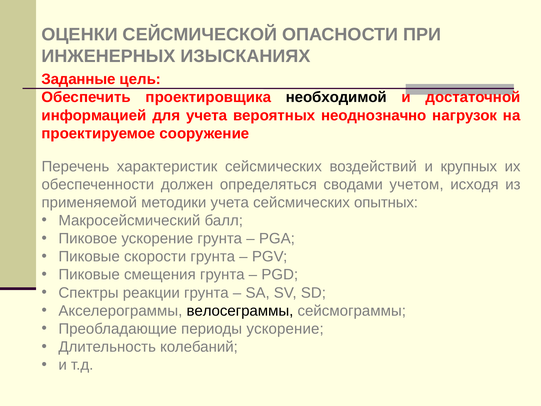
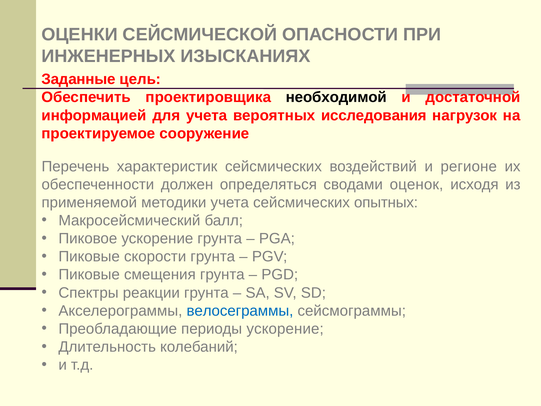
неоднозначно: неоднозначно -> исследования
крупных: крупных -> регионе
учетом: учетом -> оценок
велосеграммы colour: black -> blue
